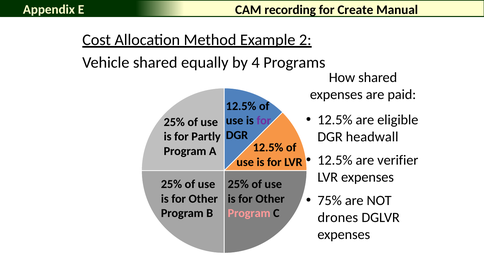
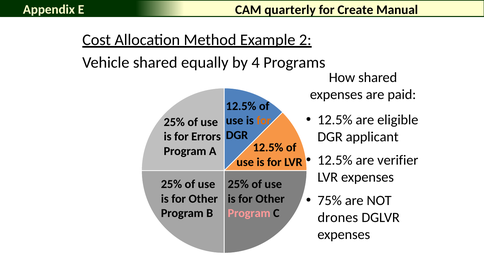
recording: recording -> quarterly
for at (264, 121) colour: purple -> orange
headwall: headwall -> applicant
Partly: Partly -> Errors
